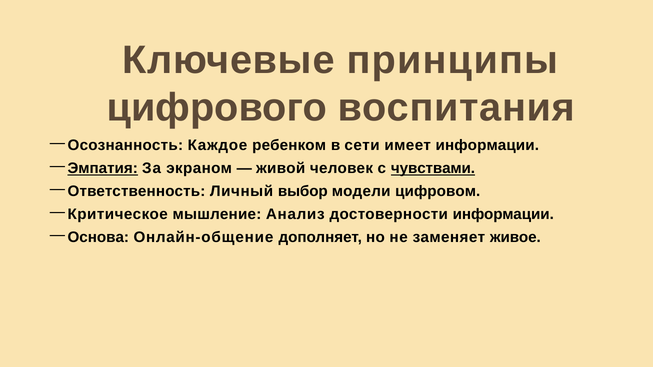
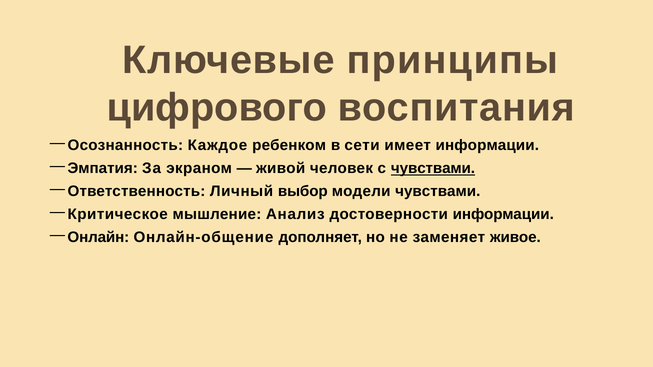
Эмпатия underline: present -> none
модели цифровом: цифровом -> чувствами
Основа: Основа -> Онлайн
